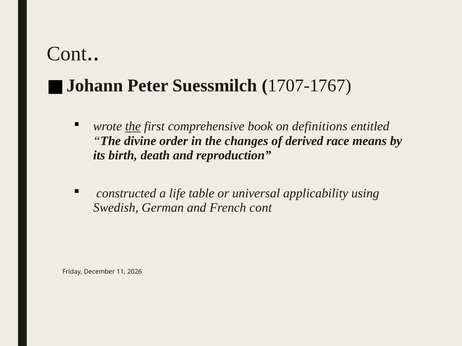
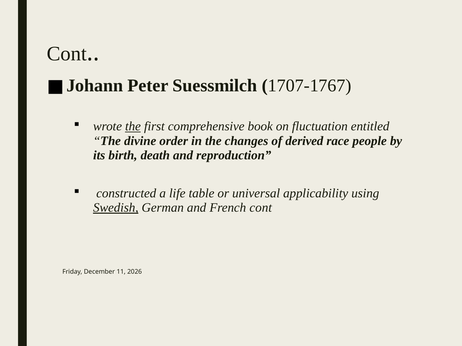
definitions: definitions -> fluctuation
means: means -> people
Swedish underline: none -> present
